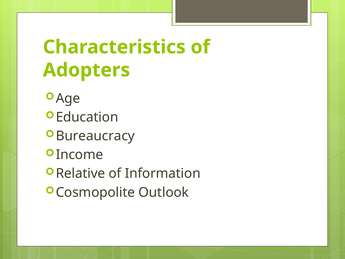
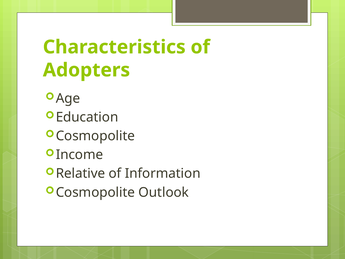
Bureaucracy at (95, 136): Bureaucracy -> Cosmopolite
